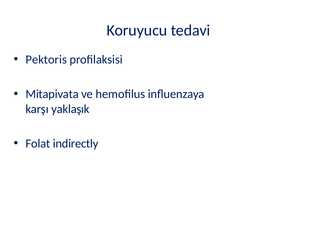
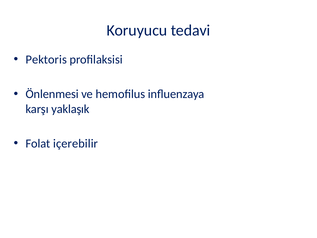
Mitapivata: Mitapivata -> Önlenmesi
indirectly: indirectly -> içerebilir
